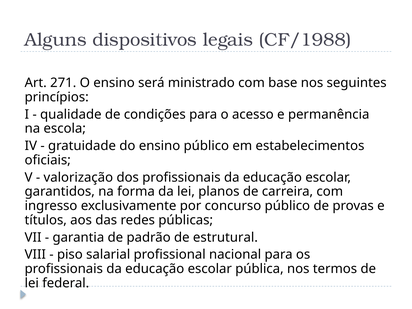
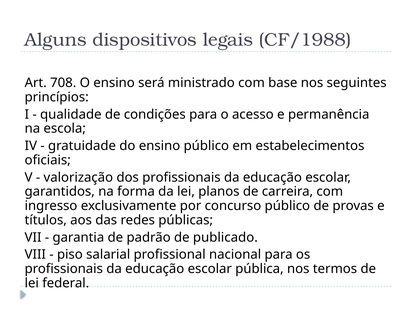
271: 271 -> 708
estrutural: estrutural -> publicado
